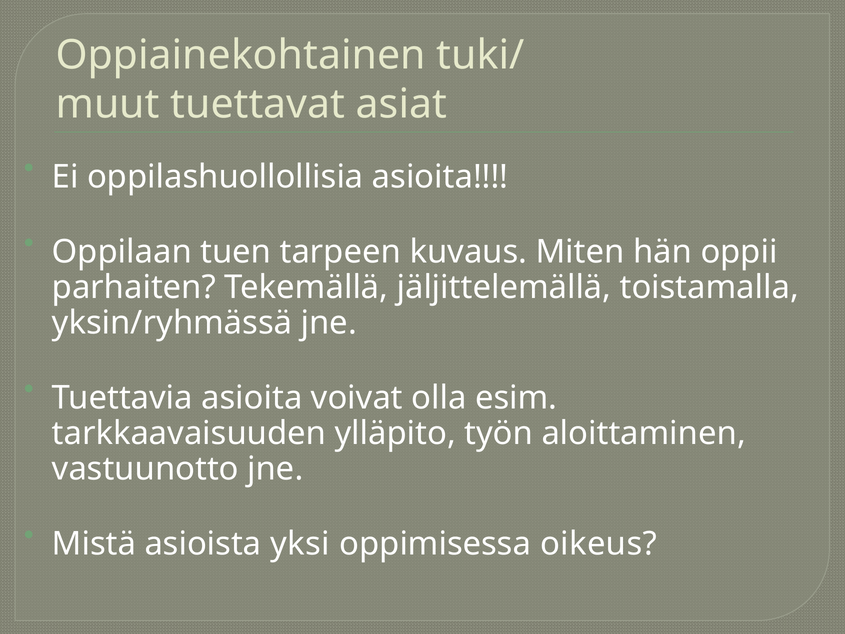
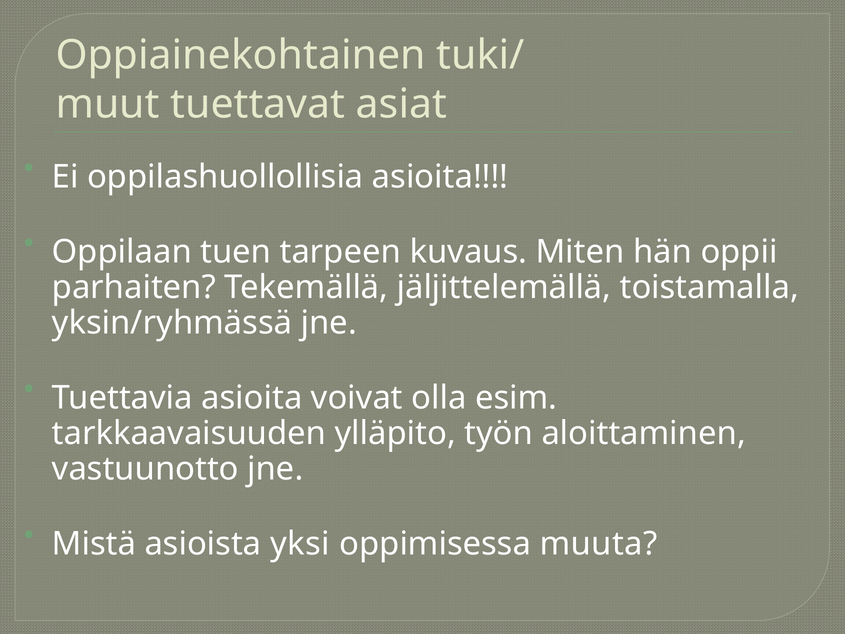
oikeus: oikeus -> muuta
